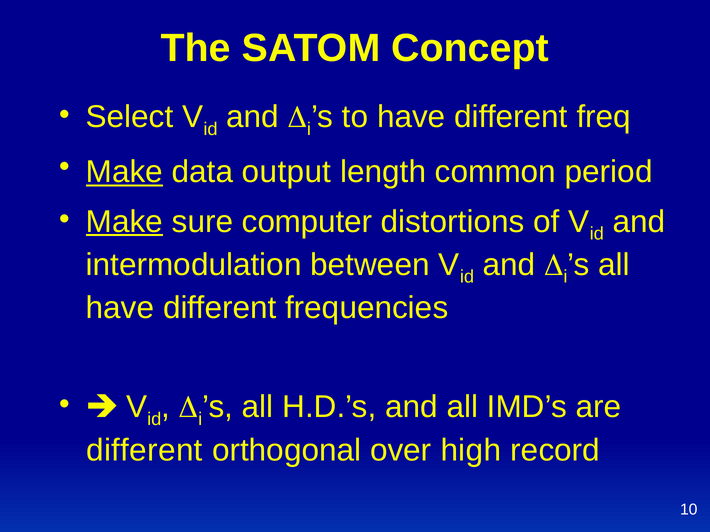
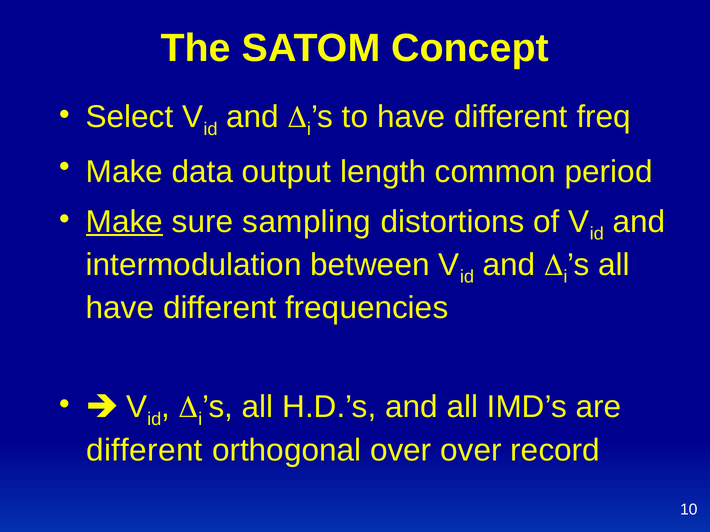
Make at (124, 172) underline: present -> none
computer: computer -> sampling
over high: high -> over
